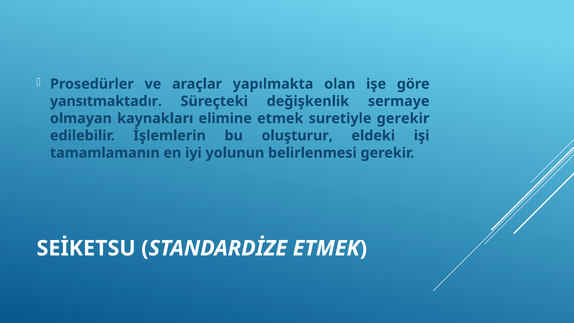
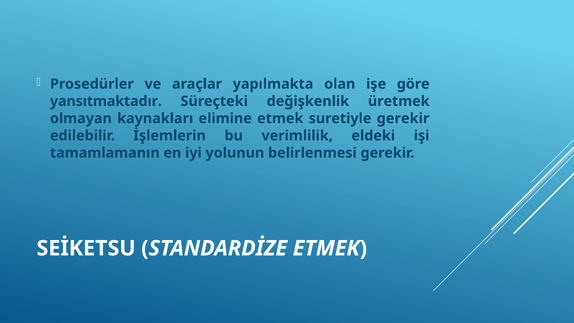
sermaye: sermaye -> üretmek
oluşturur: oluşturur -> verimlilik
